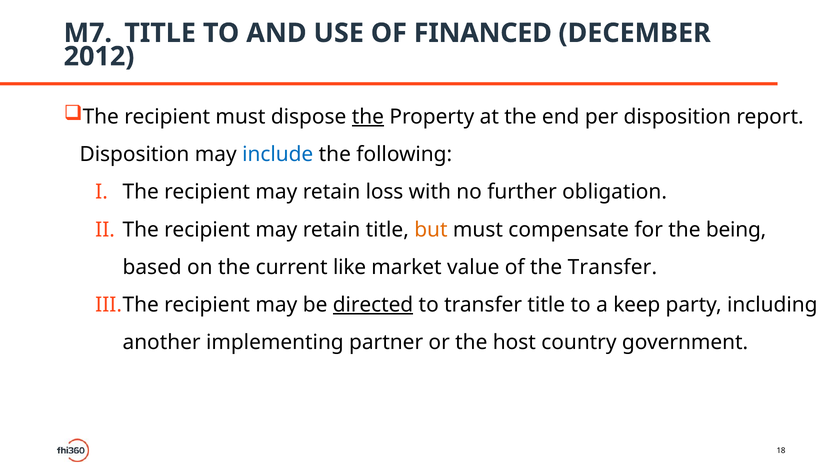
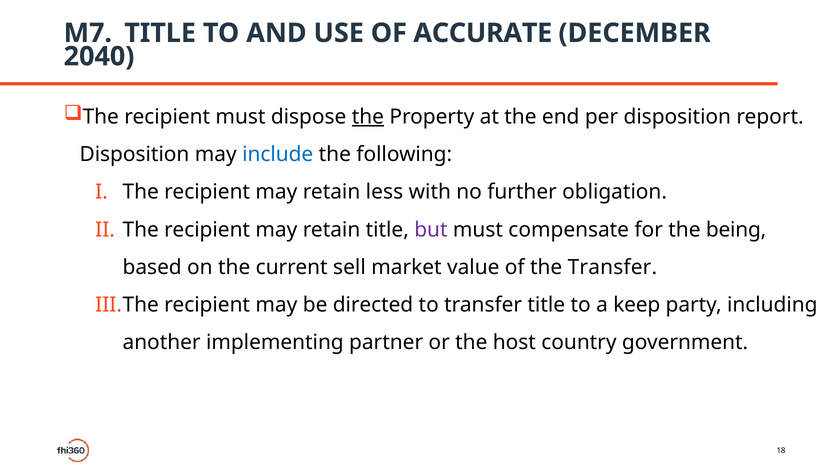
FINANCED: FINANCED -> ACCURATE
2012: 2012 -> 2040
loss: loss -> less
but colour: orange -> purple
like: like -> sell
directed underline: present -> none
